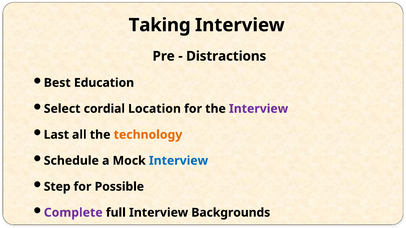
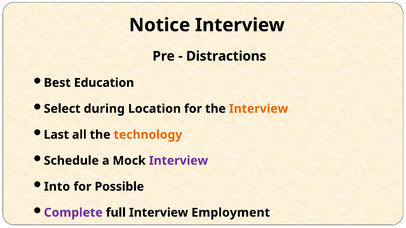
Taking: Taking -> Notice
cordial: cordial -> during
Interview at (259, 109) colour: purple -> orange
Interview at (179, 161) colour: blue -> purple
Step: Step -> Into
Backgrounds: Backgrounds -> Employment
